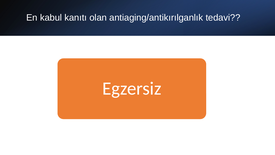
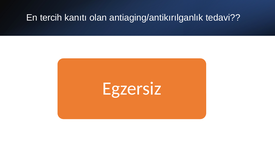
kabul: kabul -> tercih
